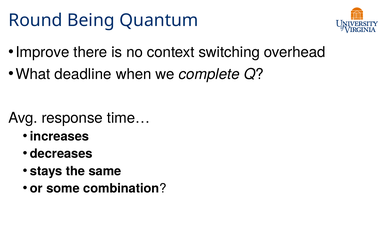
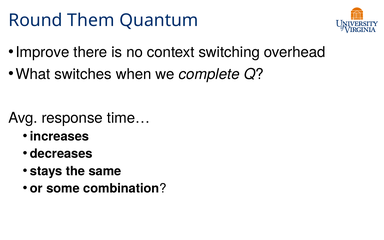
Being: Being -> Them
deadline: deadline -> switches
